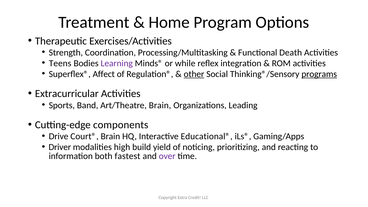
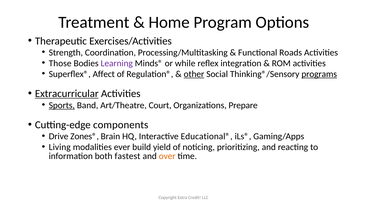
Death: Death -> Roads
Teens: Teens -> Those
Extracurricular underline: none -> present
Sports underline: none -> present
Art/Theatre Brain: Brain -> Court
Leading: Leading -> Prepare
Court®: Court® -> Zones®
Driver: Driver -> Living
high: high -> ever
over colour: purple -> orange
